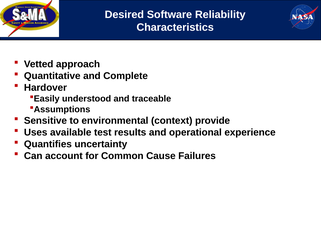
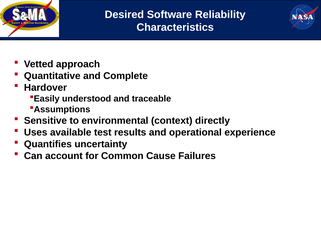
provide: provide -> directly
